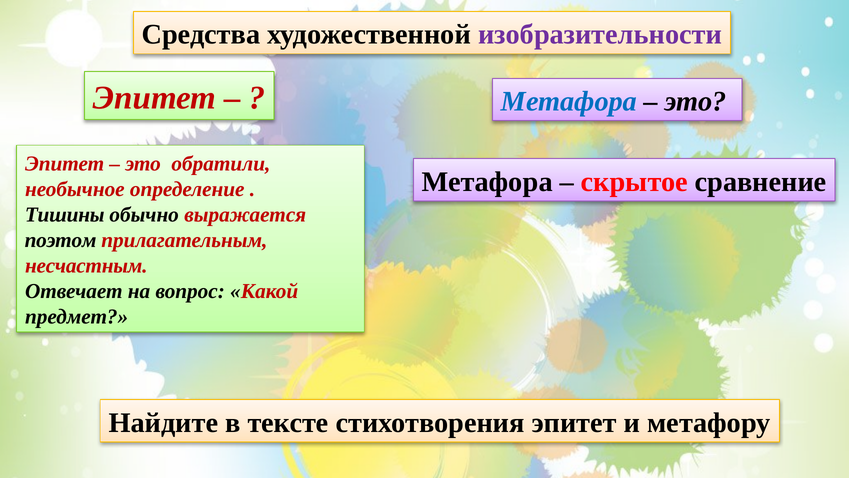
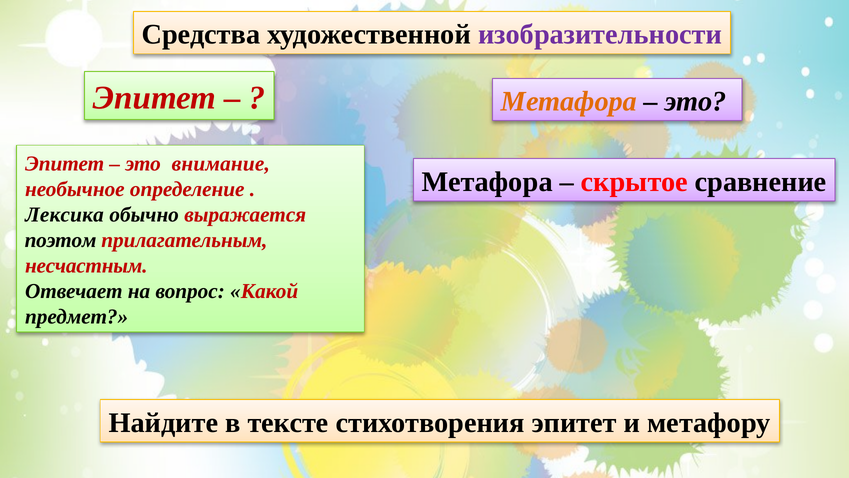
Метафора at (569, 101) colour: blue -> orange
обратили: обратили -> внимание
Тишины: Тишины -> Лексика
